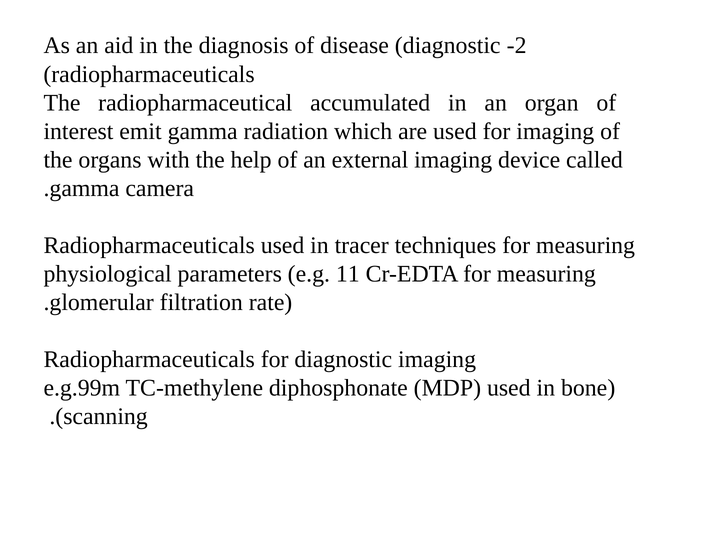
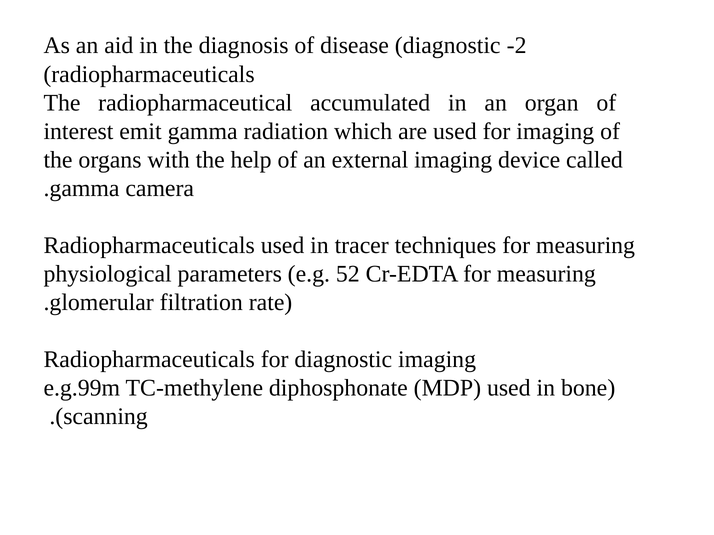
11: 11 -> 52
